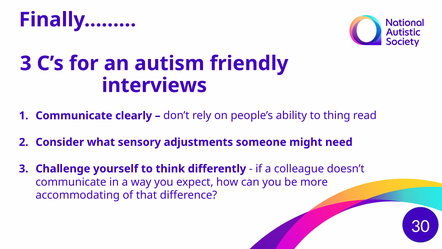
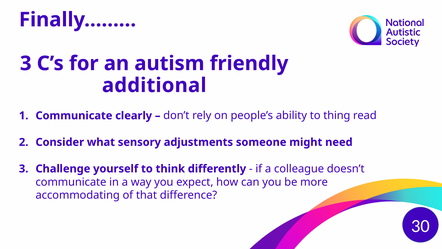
interviews: interviews -> additional
